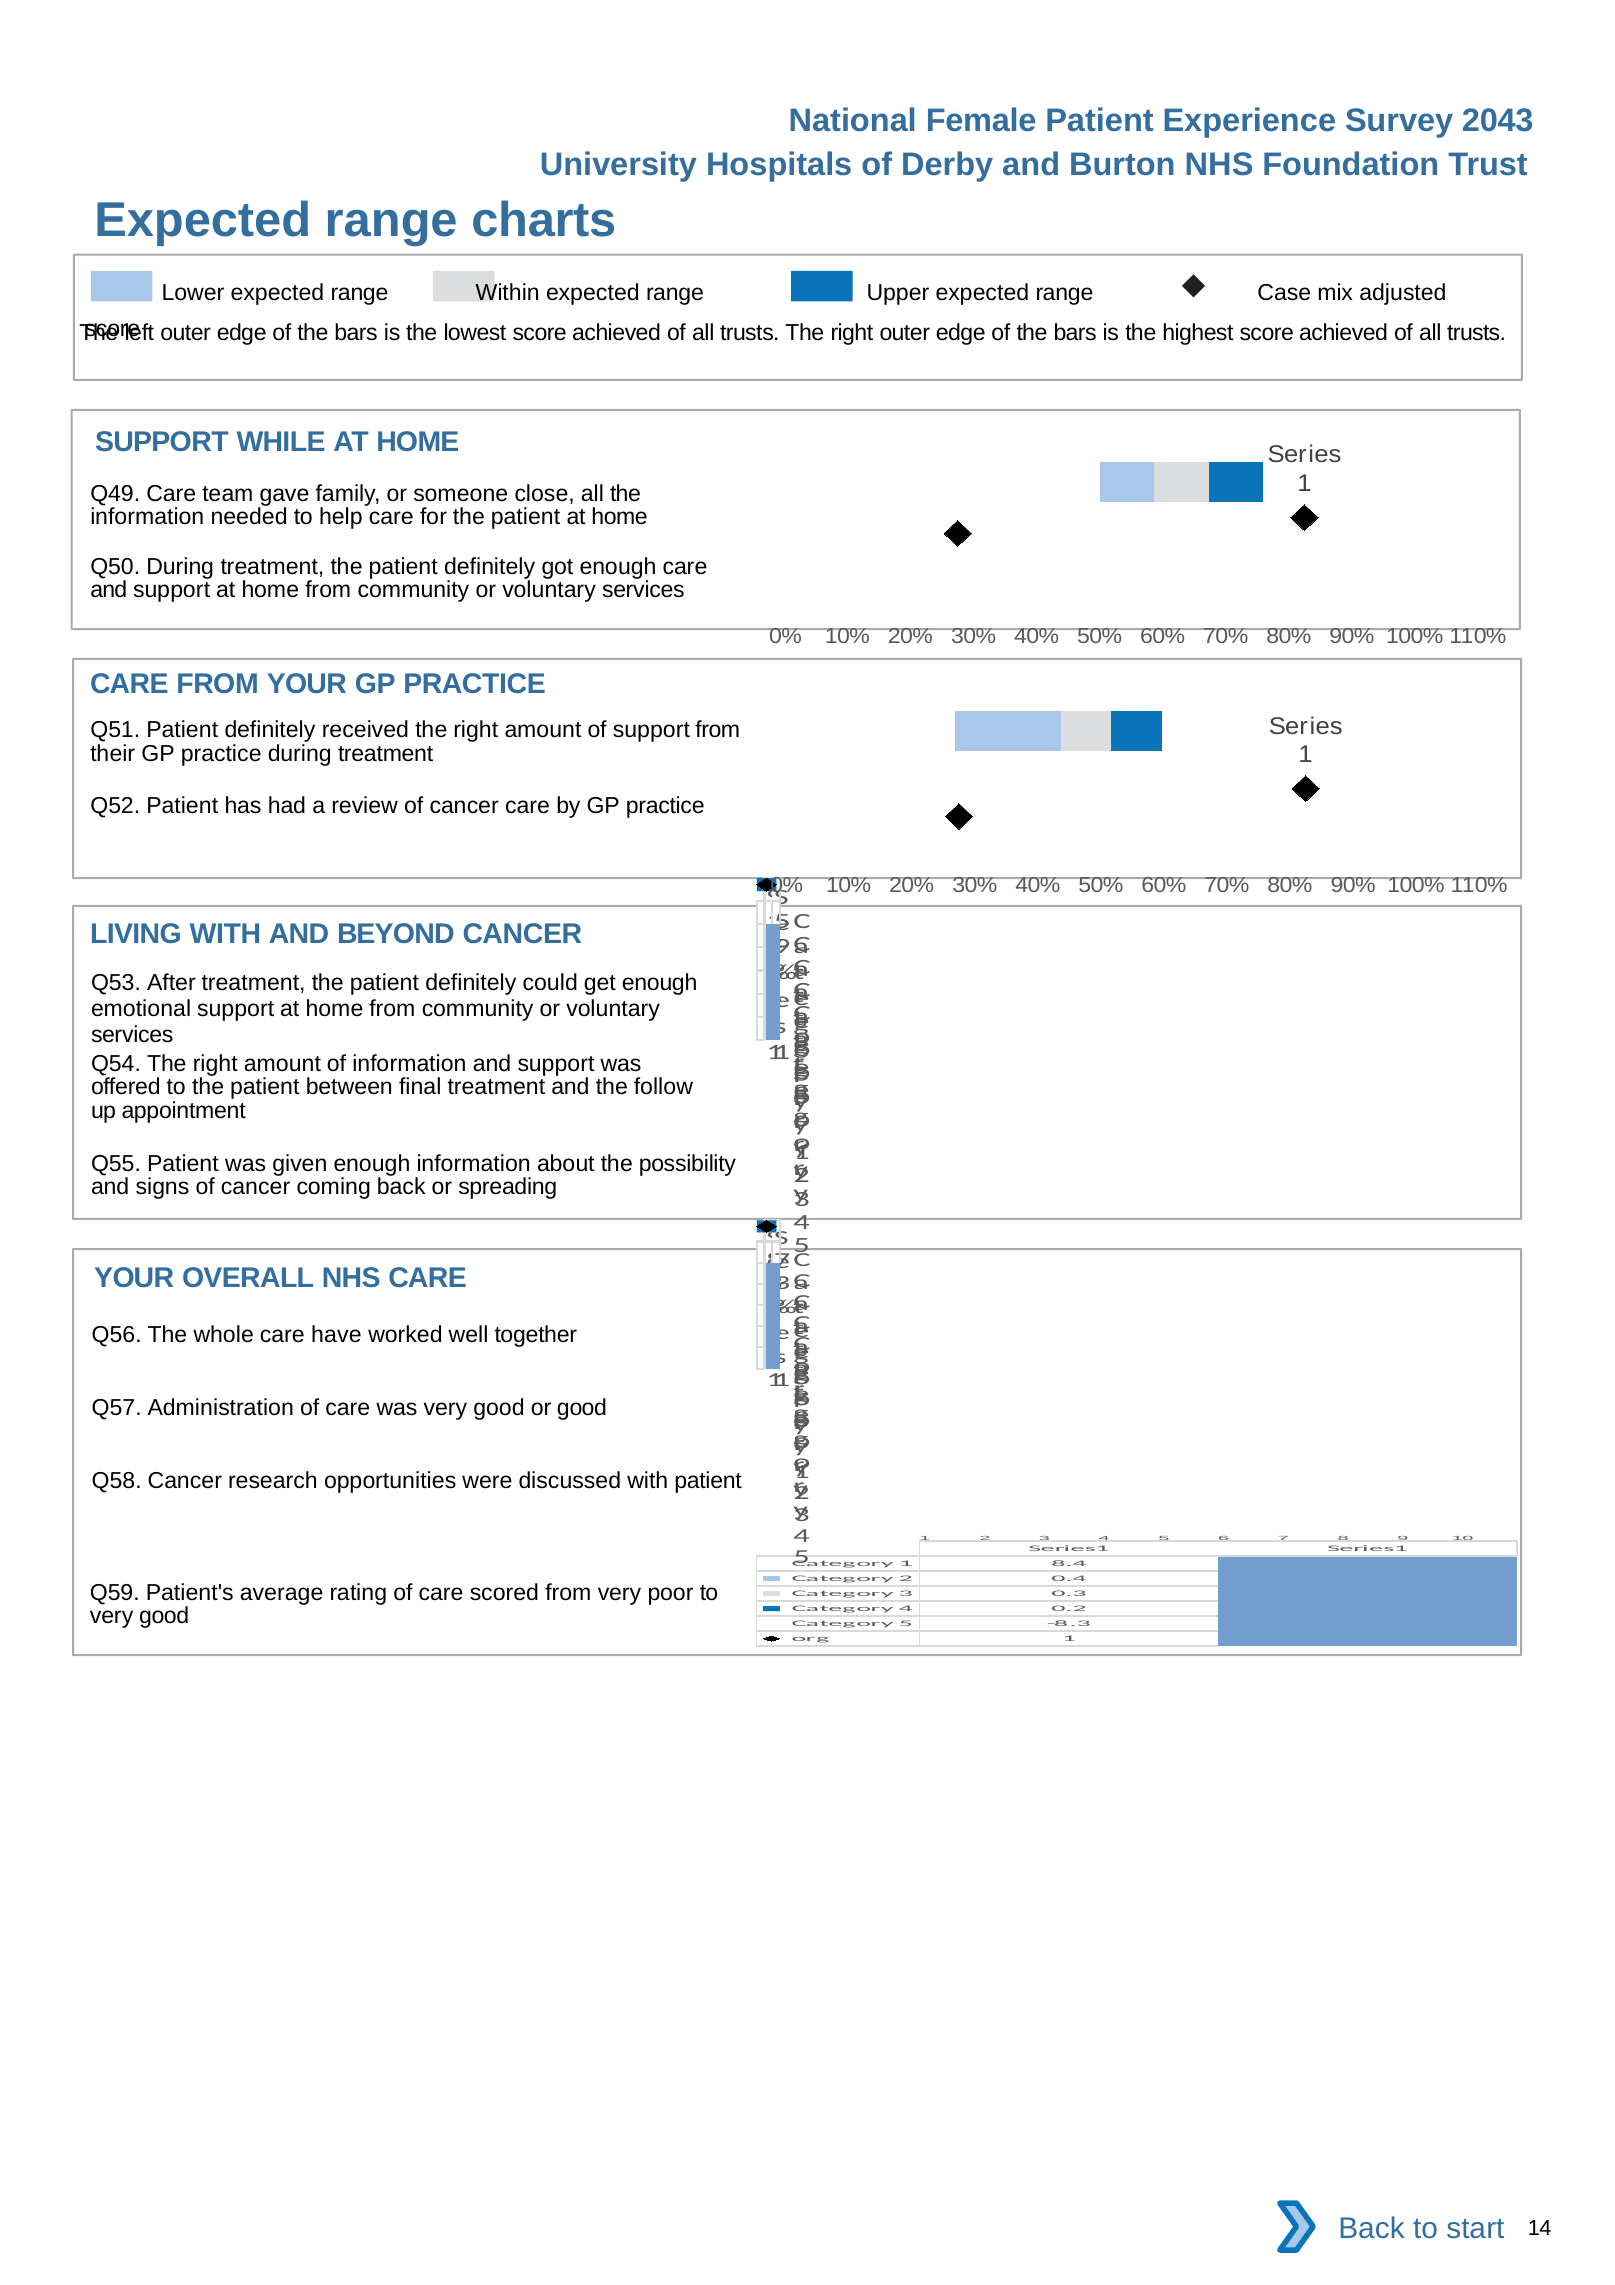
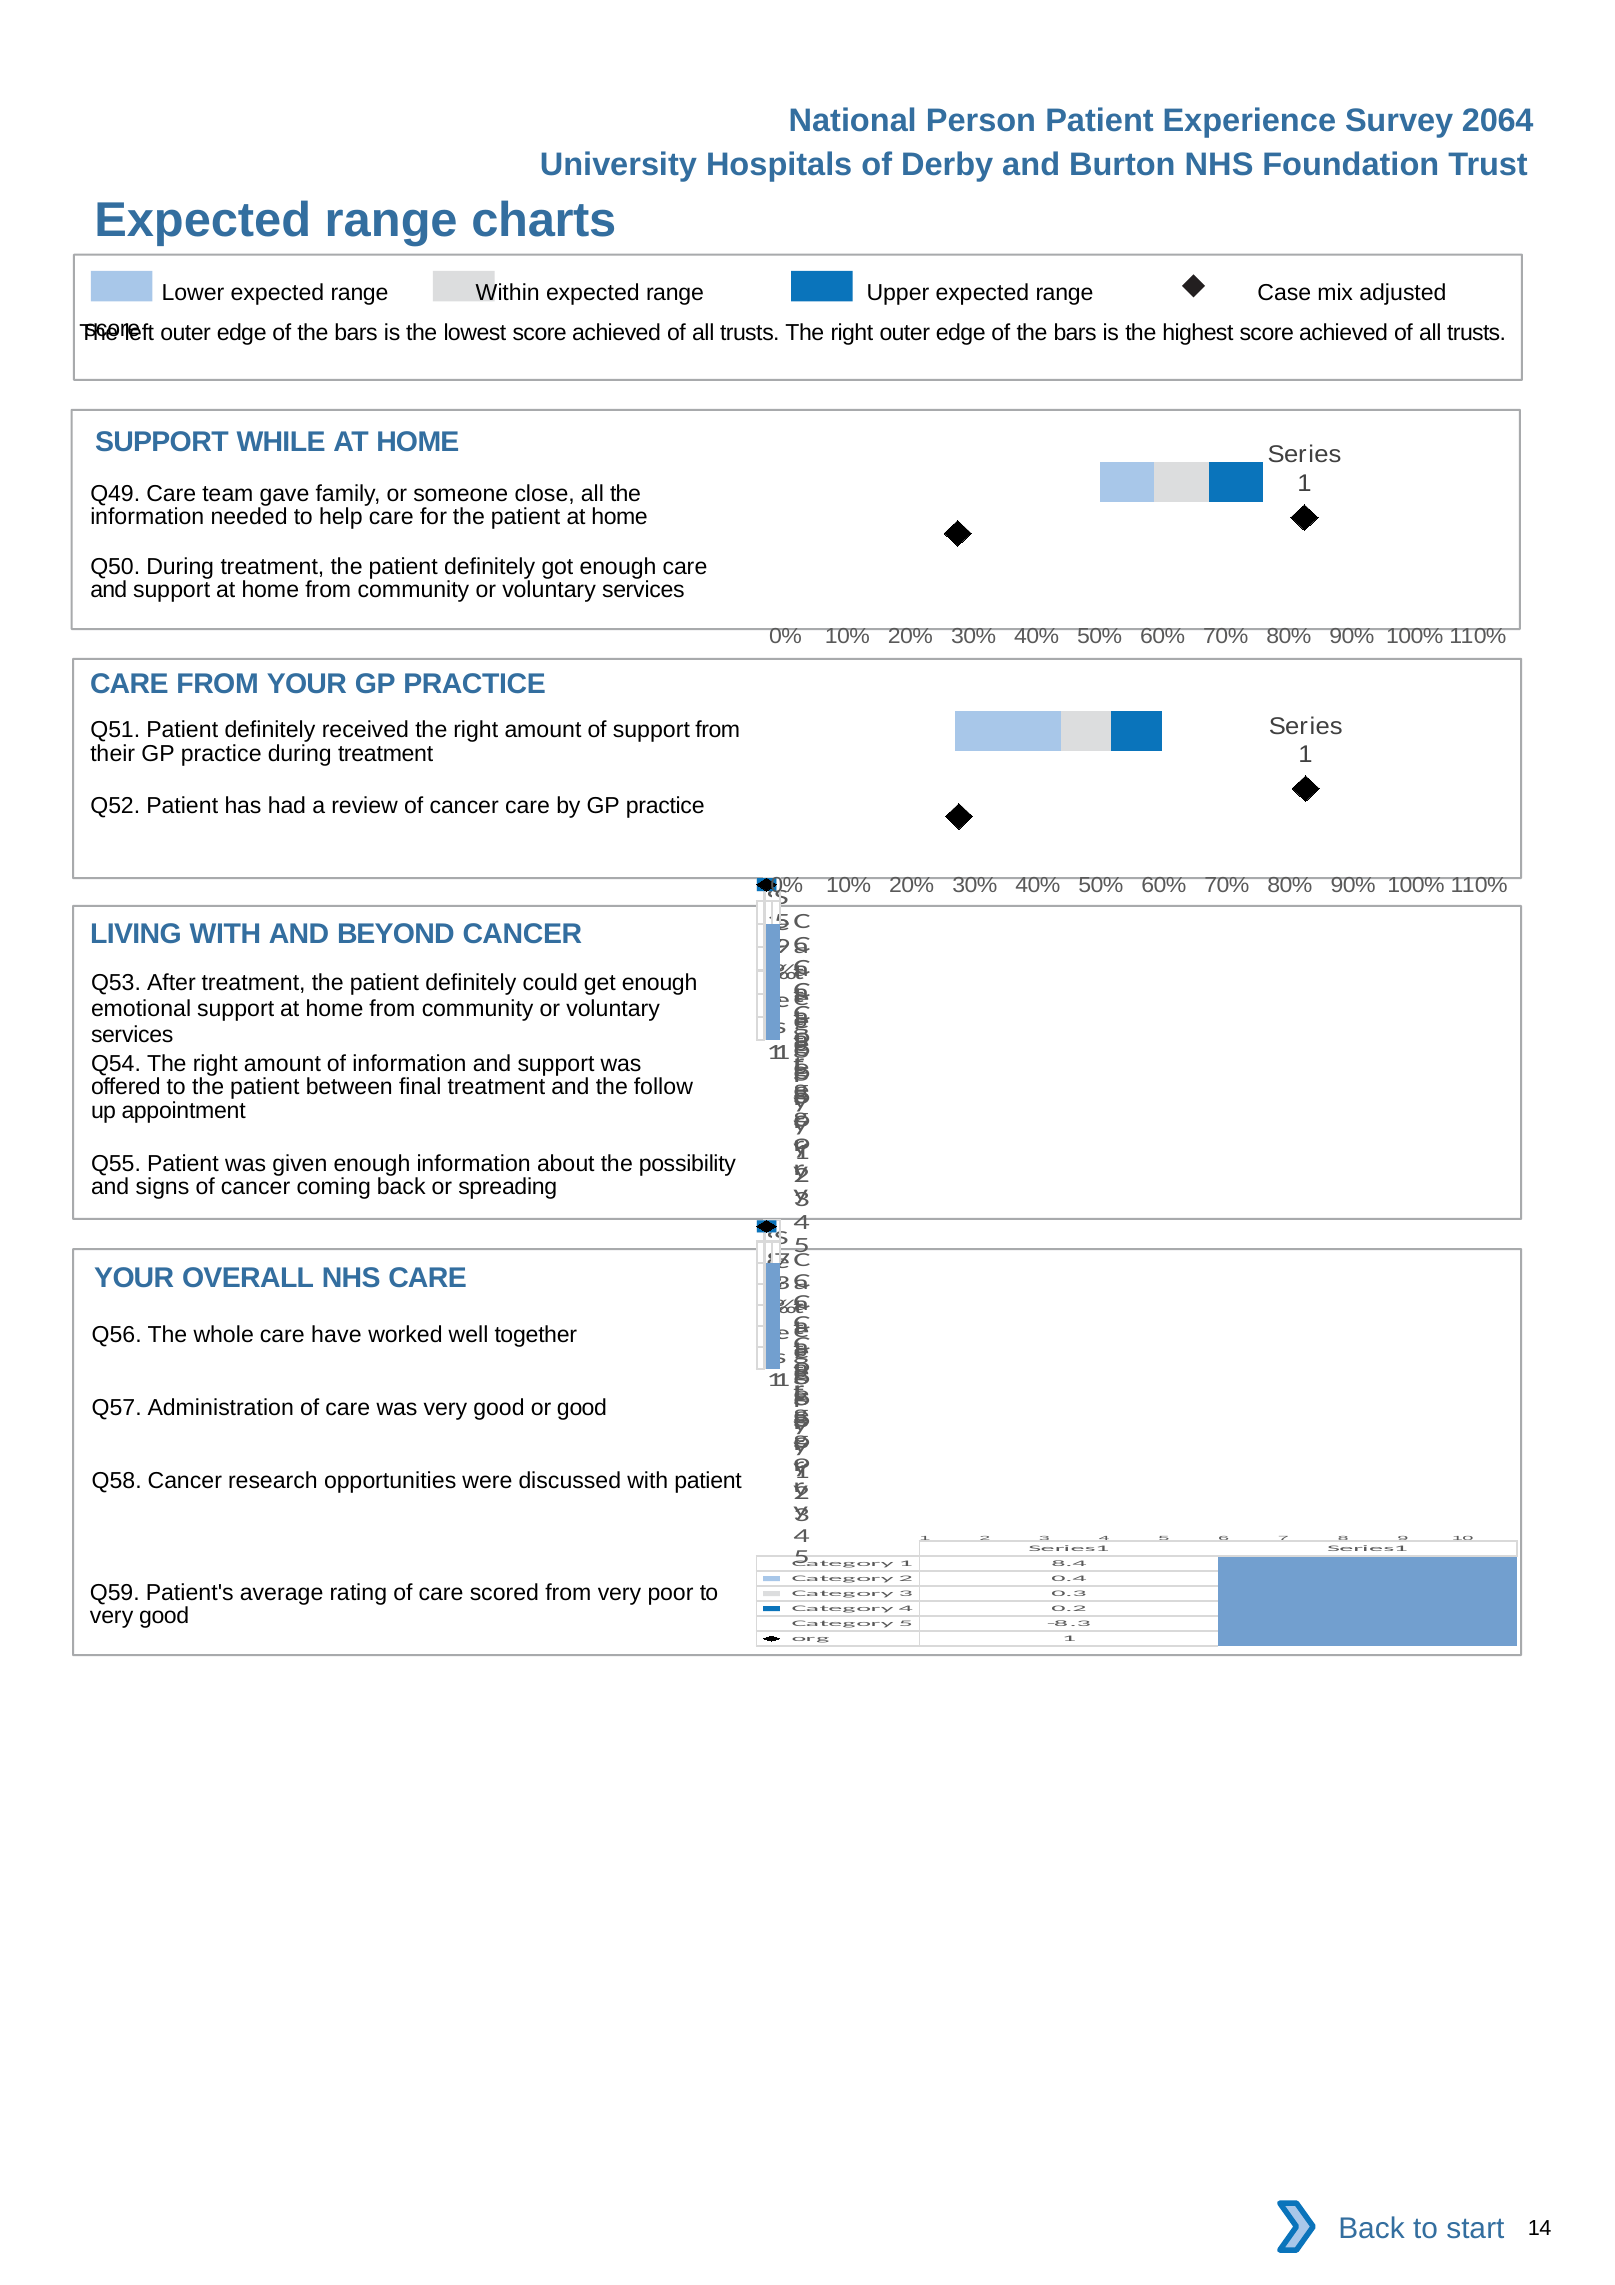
Female: Female -> Person
2043: 2043 -> 2064
